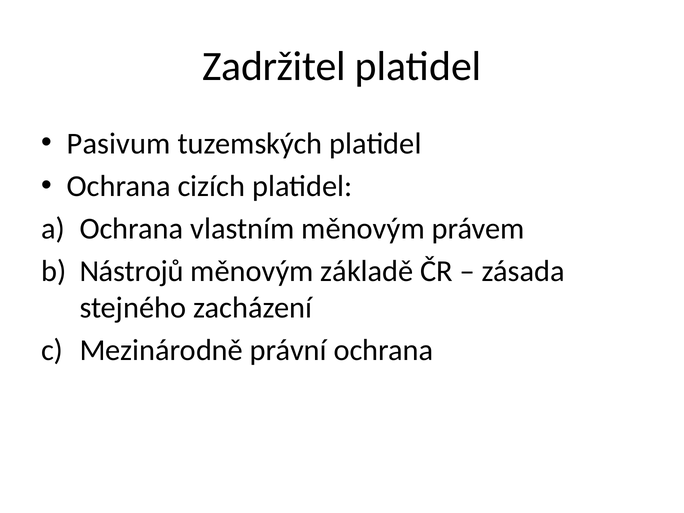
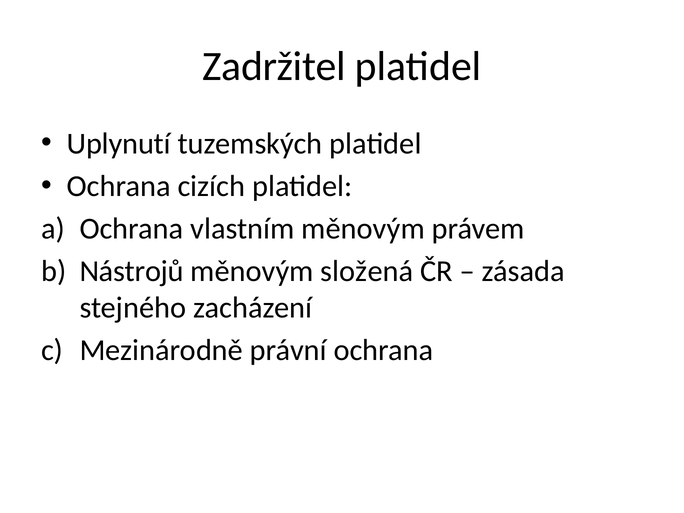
Pasivum: Pasivum -> Uplynutí
základě: základě -> složená
